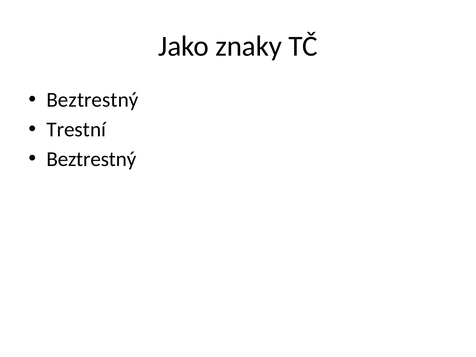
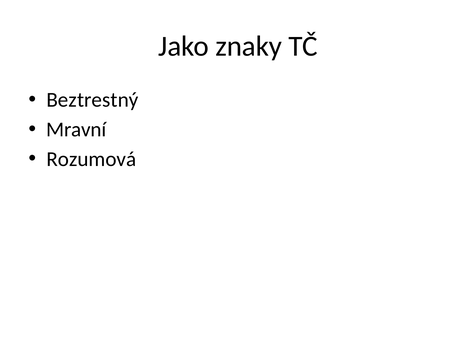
Trestní: Trestní -> Mravní
Beztrestný at (91, 159): Beztrestný -> Rozumová
